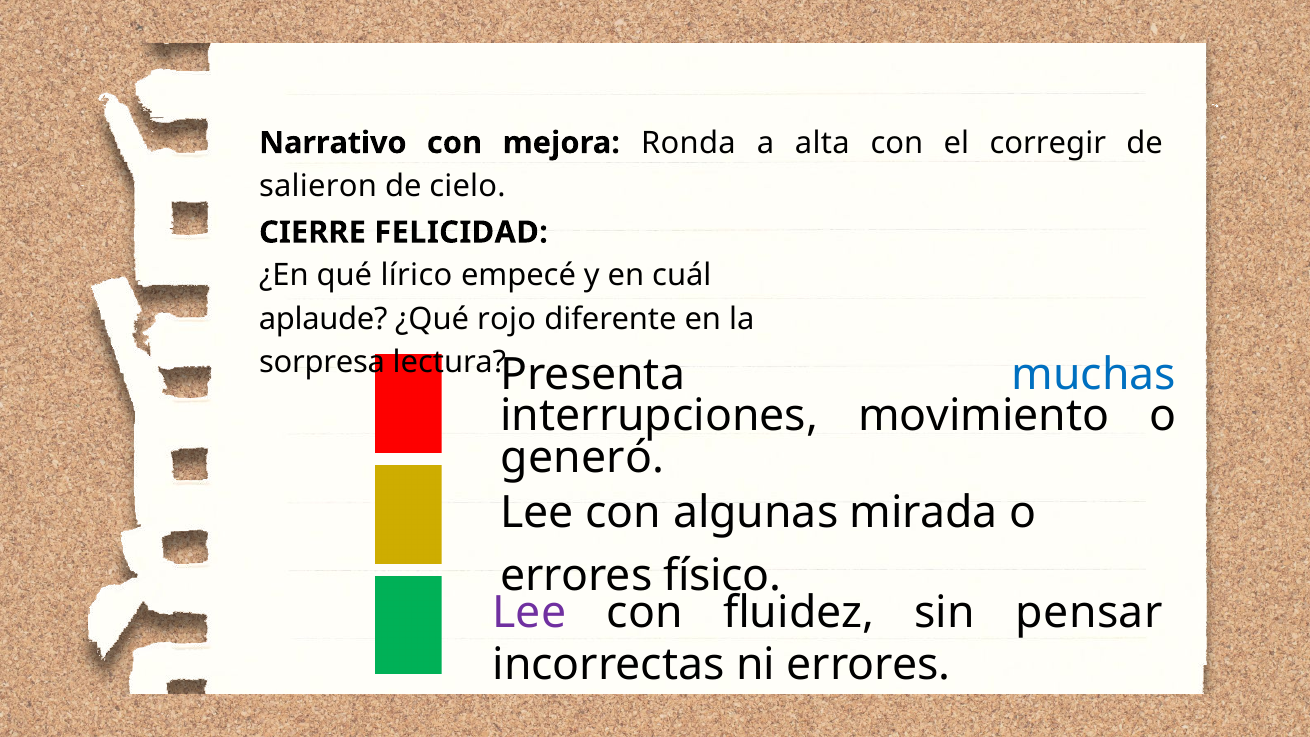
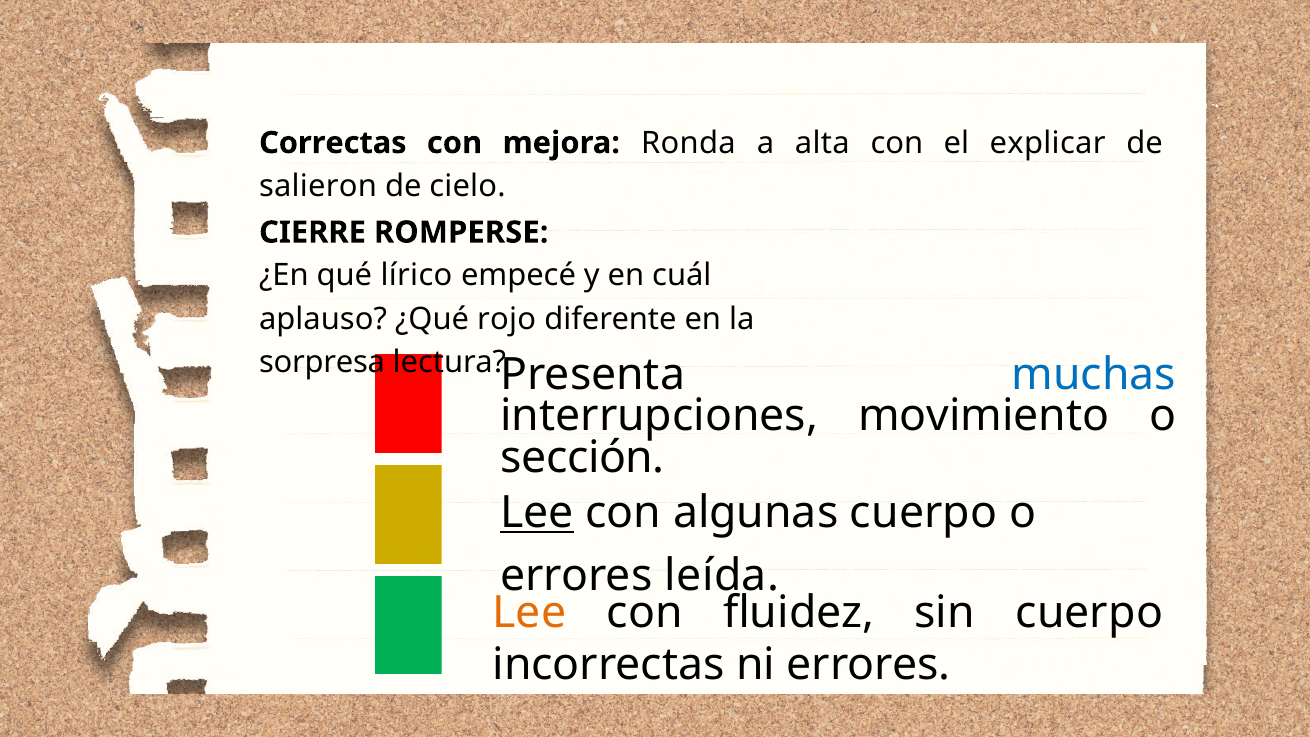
Narrativo: Narrativo -> Correctas
corregir: corregir -> explicar
FELICIDAD: FELICIDAD -> ROMPERSE
aplaude: aplaude -> aplauso
generó: generó -> sección
Lee at (537, 513) underline: none -> present
algunas mirada: mirada -> cuerpo
físico: físico -> leída
Lee at (529, 613) colour: purple -> orange
sin pensar: pensar -> cuerpo
